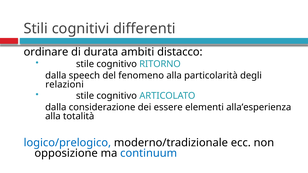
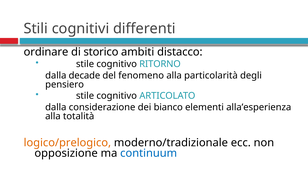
durata: durata -> storico
speech: speech -> decade
relazioni: relazioni -> pensiero
essere: essere -> bianco
logico/prelogico colour: blue -> orange
